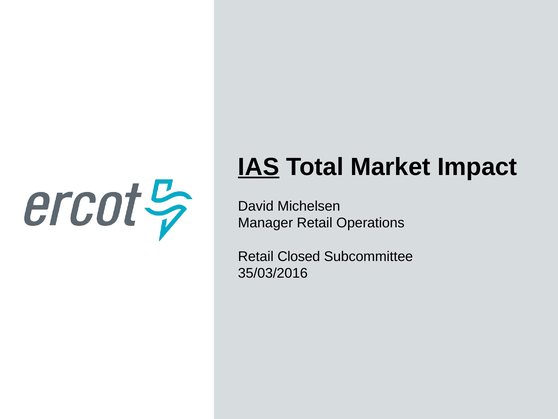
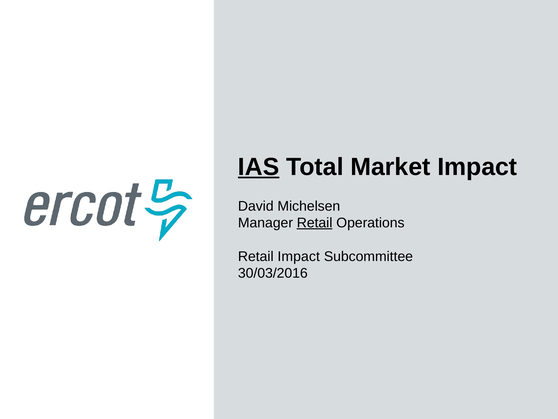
Retail at (315, 223) underline: none -> present
Retail Closed: Closed -> Impact
35/03/2016: 35/03/2016 -> 30/03/2016
